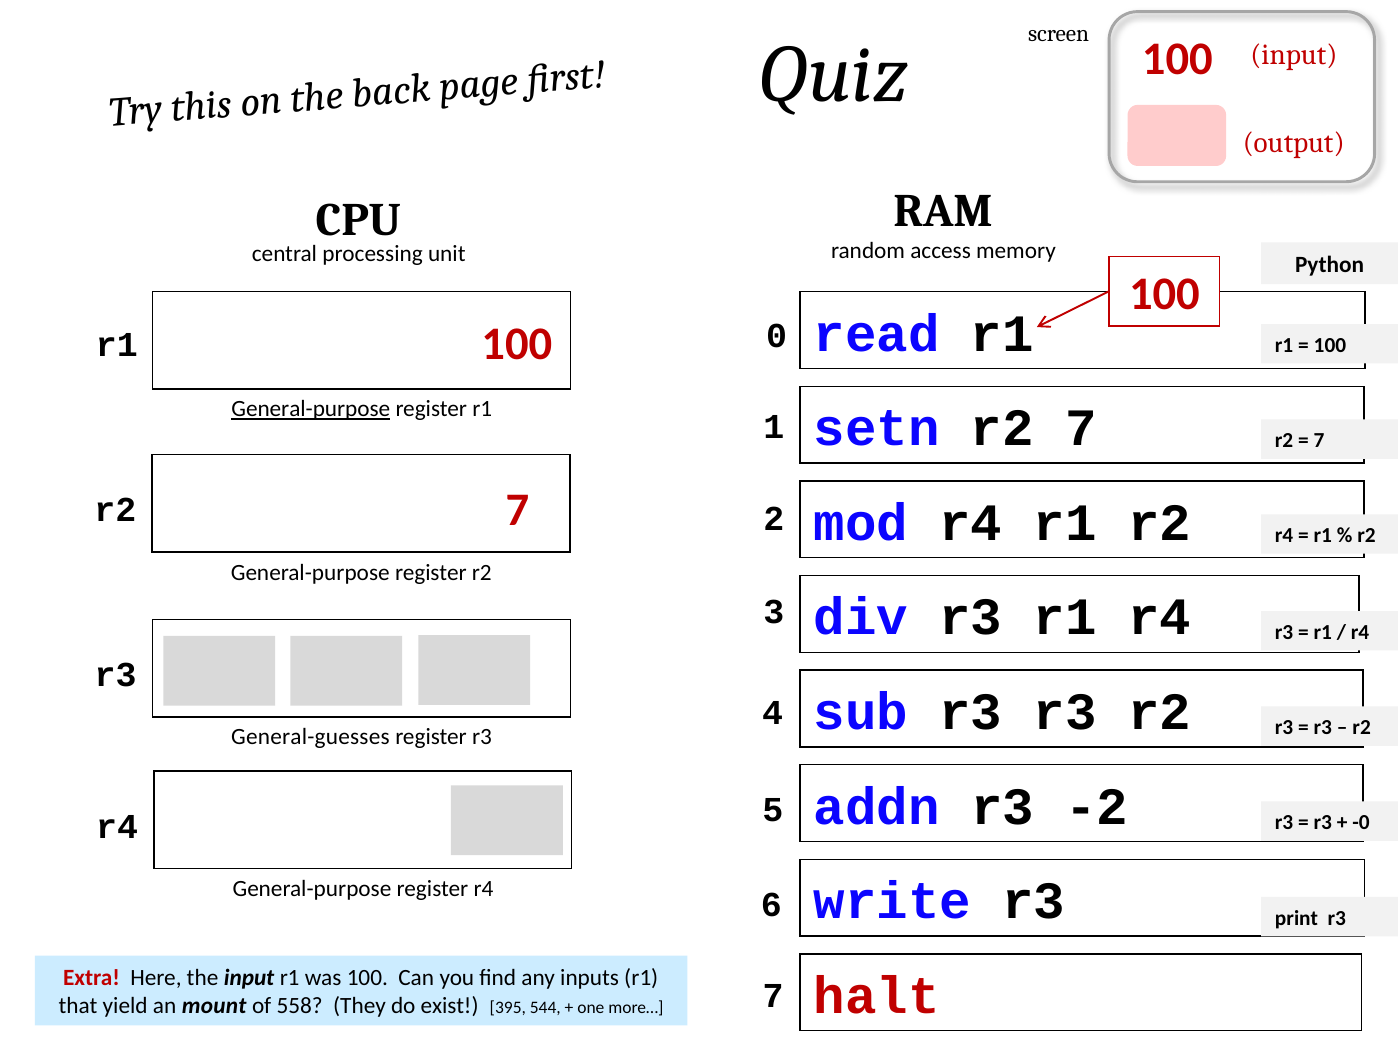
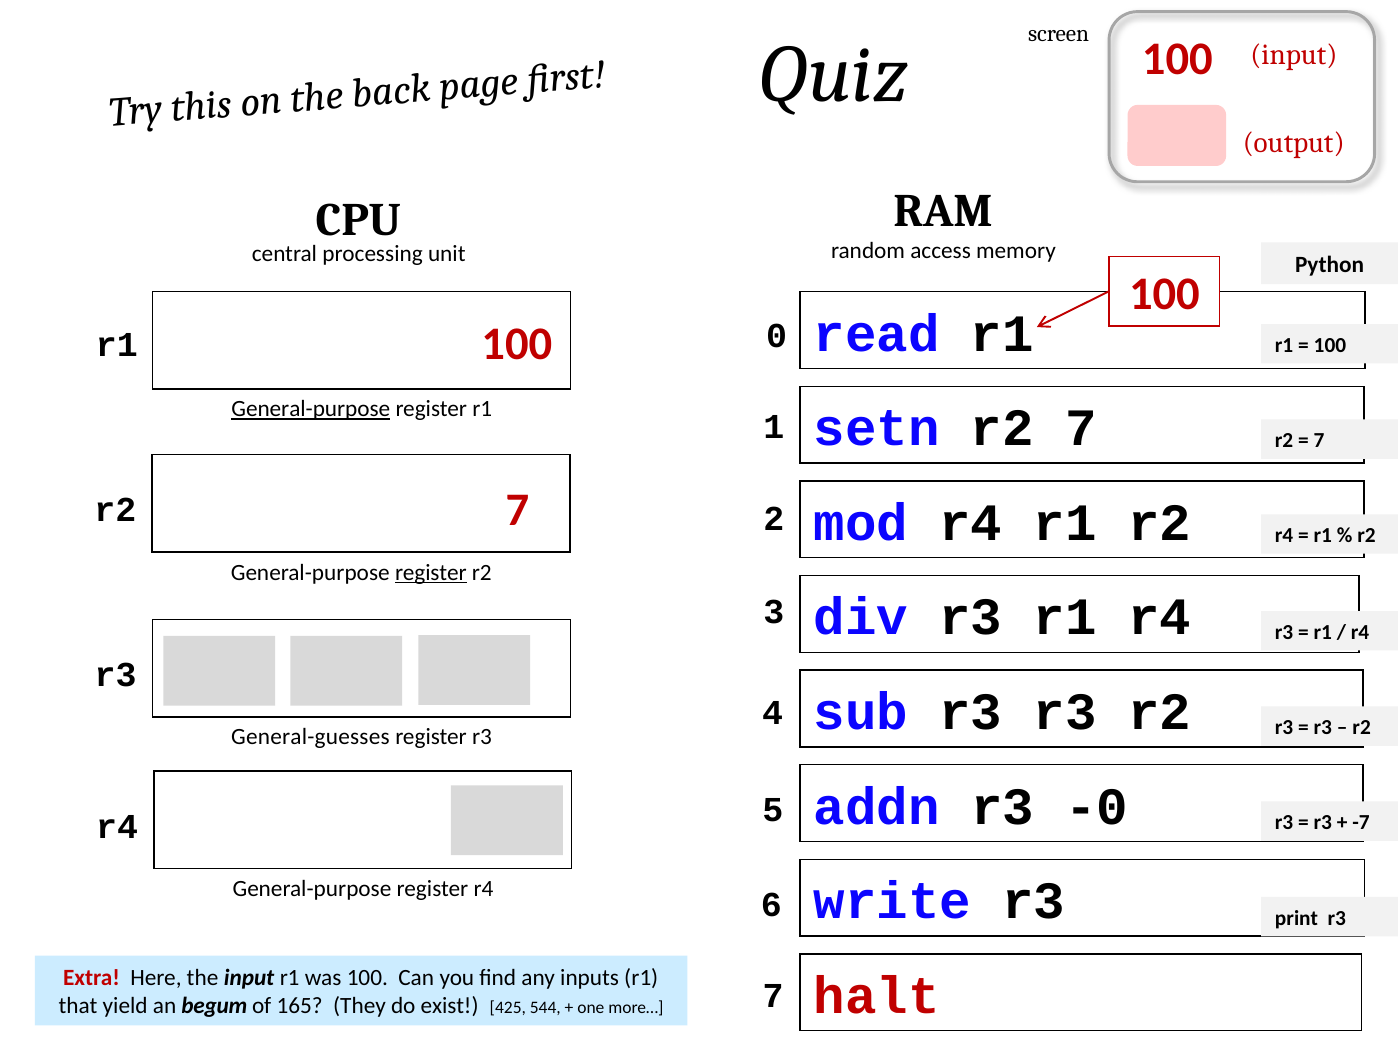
register at (431, 572) underline: none -> present
-2: -2 -> -0
-0: -0 -> -7
mount: mount -> begum
558: 558 -> 165
395: 395 -> 425
